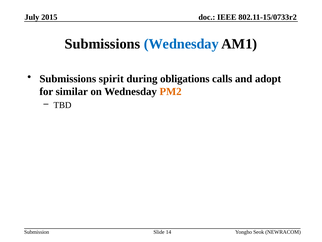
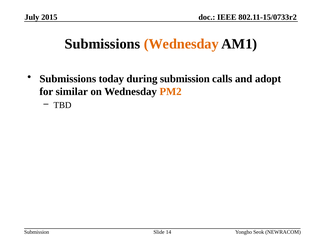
Wednesday at (181, 44) colour: blue -> orange
spirit: spirit -> today
during obligations: obligations -> submission
